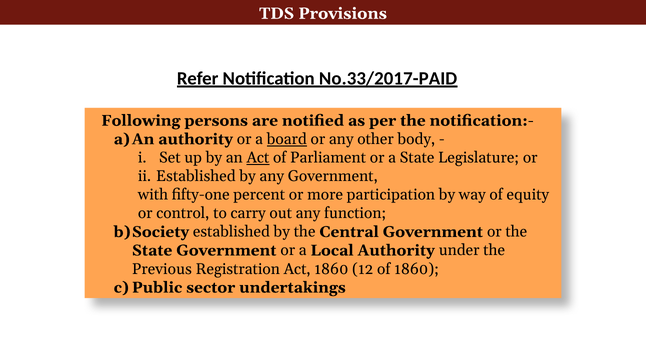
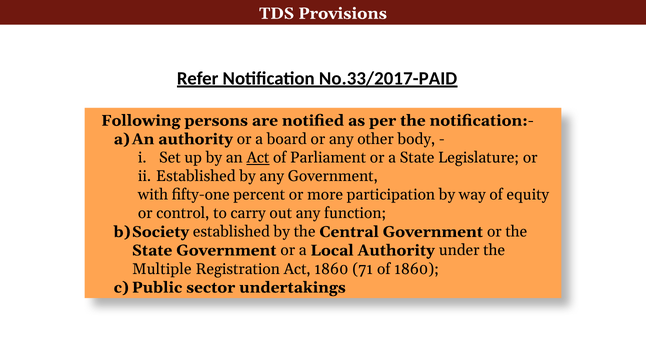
board underline: present -> none
Previous: Previous -> Multiple
12: 12 -> 71
